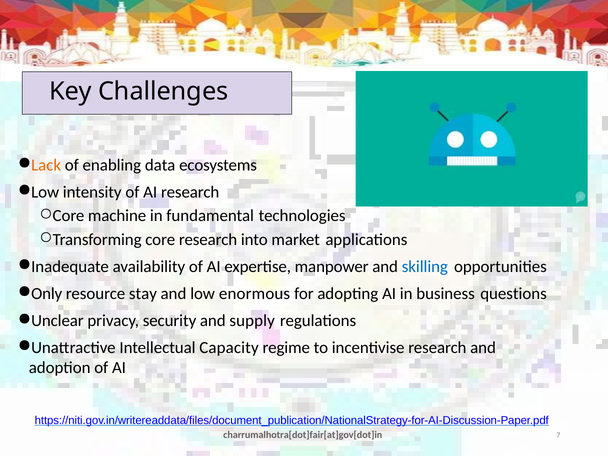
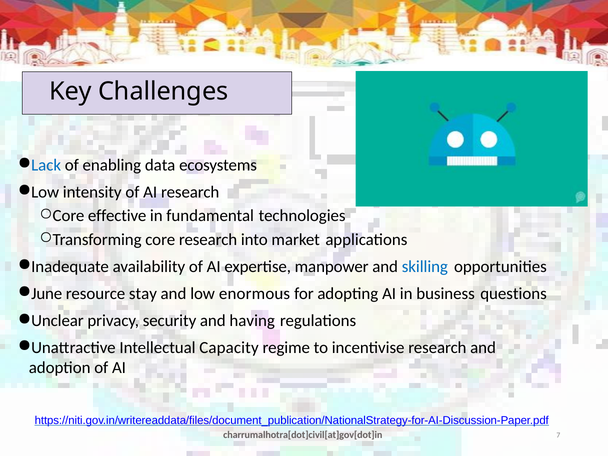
Lack colour: orange -> blue
machine: machine -> effective
Only: Only -> June
supply: supply -> having
charrumalhotra[dot]fair[at]gov[dot]in: charrumalhotra[dot]fair[at]gov[dot]in -> charrumalhotra[dot]civil[at]gov[dot]in
